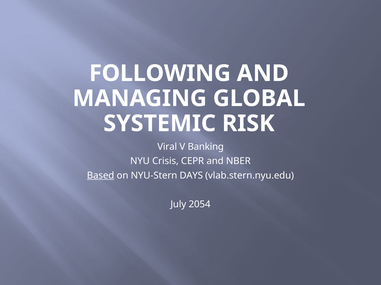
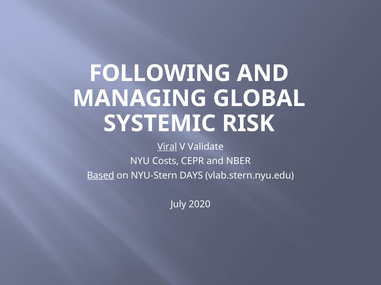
Viral underline: none -> present
Banking: Banking -> Validate
Crisis: Crisis -> Costs
2054: 2054 -> 2020
